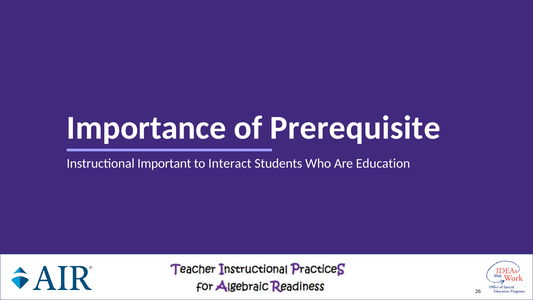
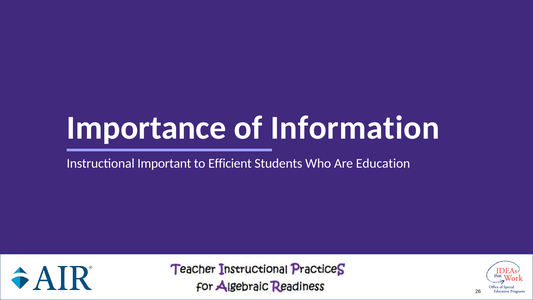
Prerequisite: Prerequisite -> Information
Interact: Interact -> Efficient
